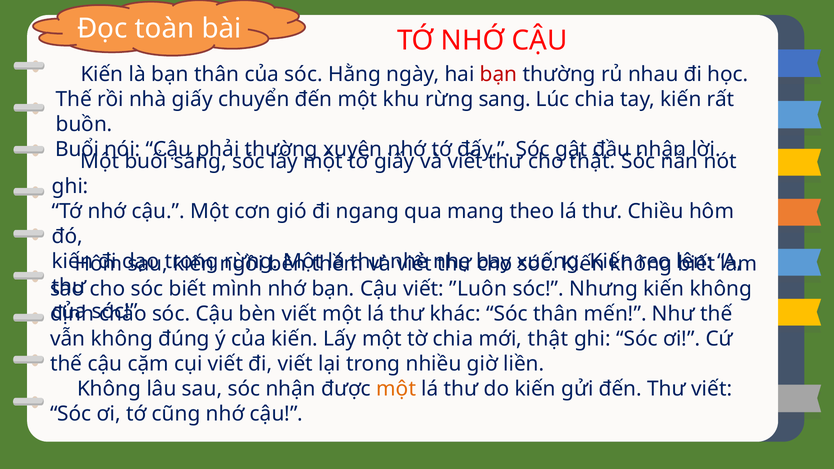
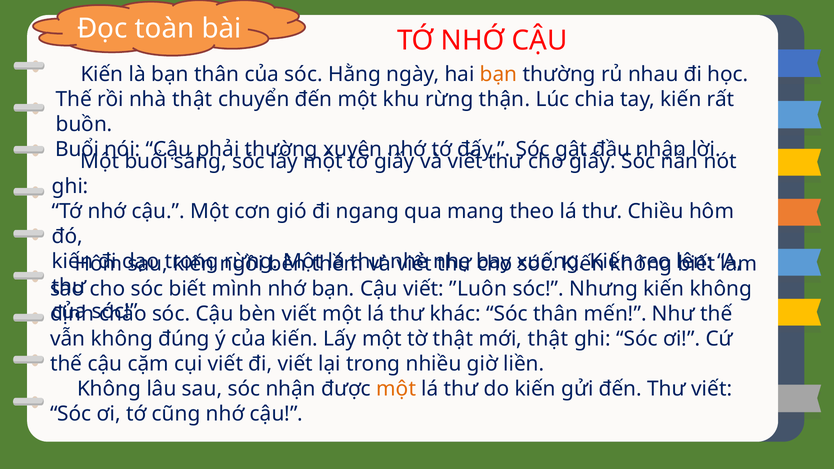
bạn at (499, 74) colour: red -> orange
nhà giấy: giấy -> thật
sang: sang -> thận
cho thật: thật -> giấy
tờ chia: chia -> thật
